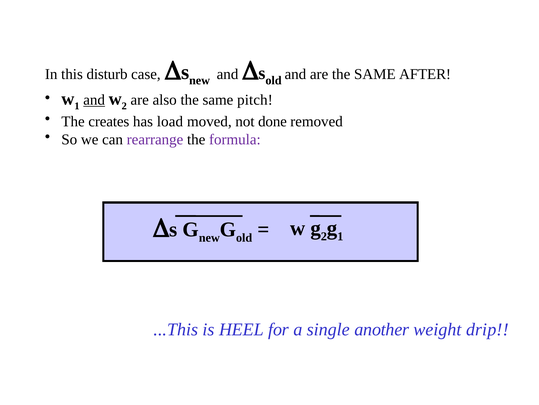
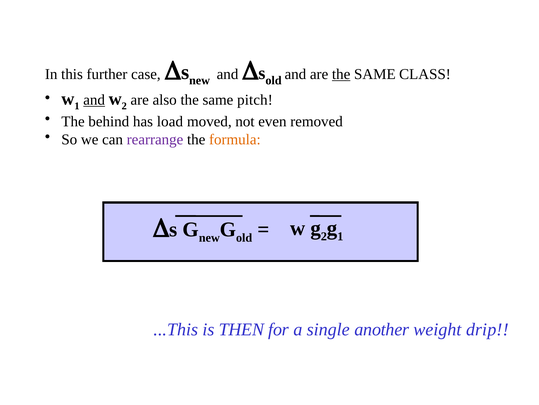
disturb: disturb -> further
the at (341, 74) underline: none -> present
AFTER: AFTER -> CLASS
creates: creates -> behind
done: done -> even
formula colour: purple -> orange
HEEL: HEEL -> THEN
